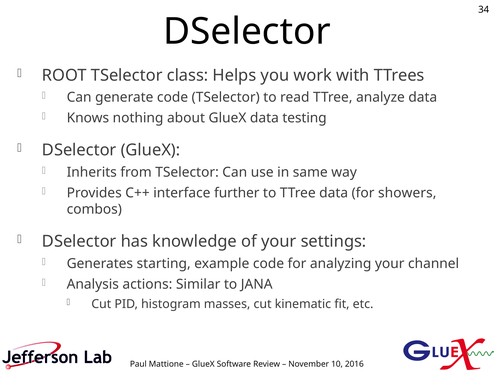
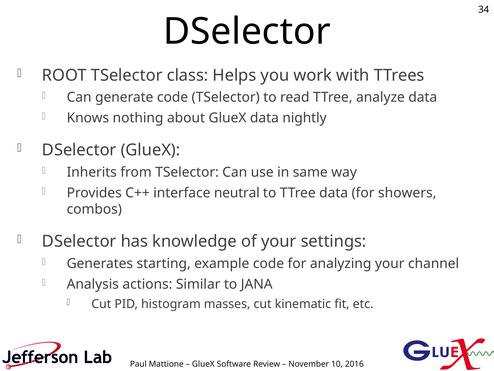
testing: testing -> nightly
further: further -> neutral
